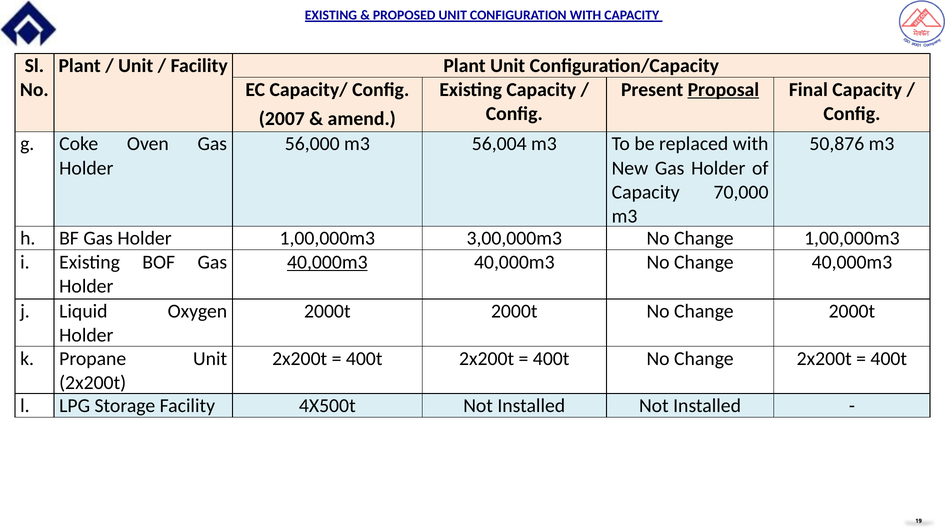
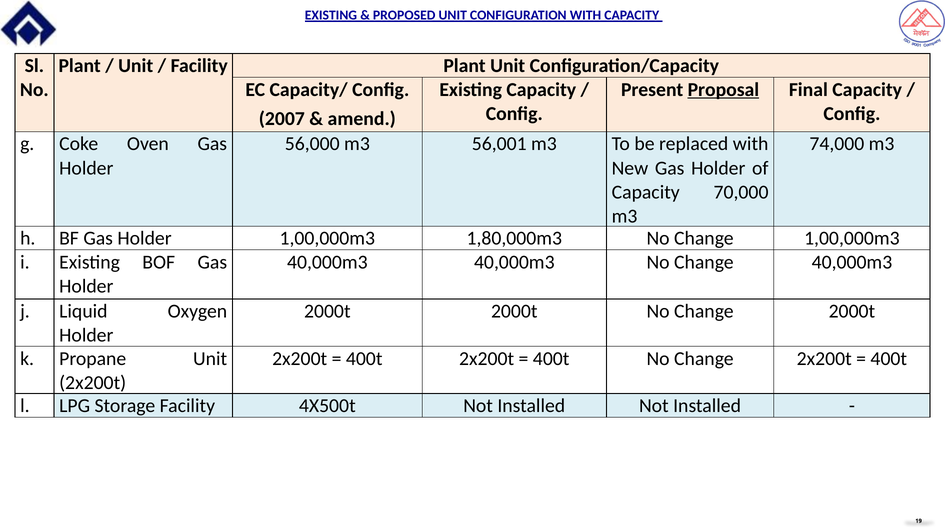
56,004: 56,004 -> 56,001
50,876: 50,876 -> 74,000
3,00,000m3: 3,00,000m3 -> 1,80,000m3
40,000m3 at (327, 262) underline: present -> none
